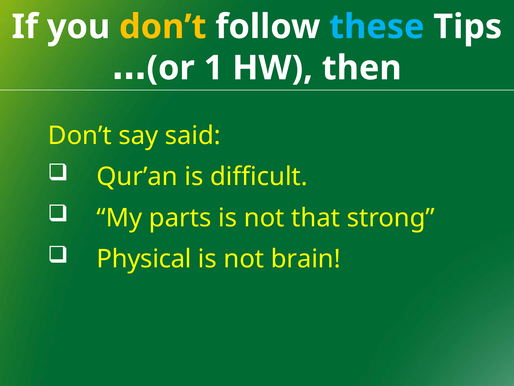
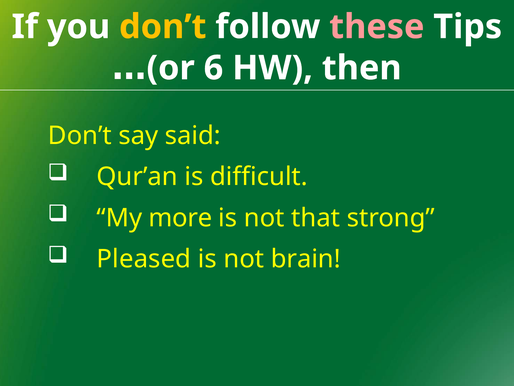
these colour: light blue -> pink
1: 1 -> 6
parts: parts -> more
Physical: Physical -> Pleased
